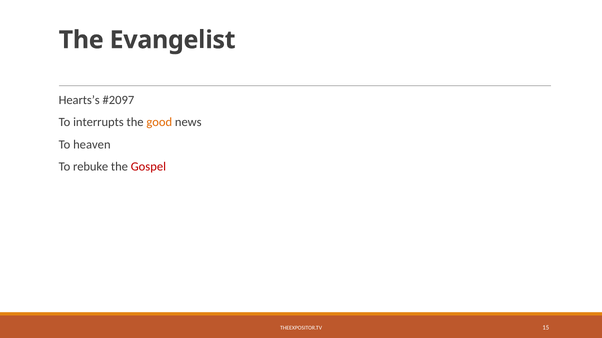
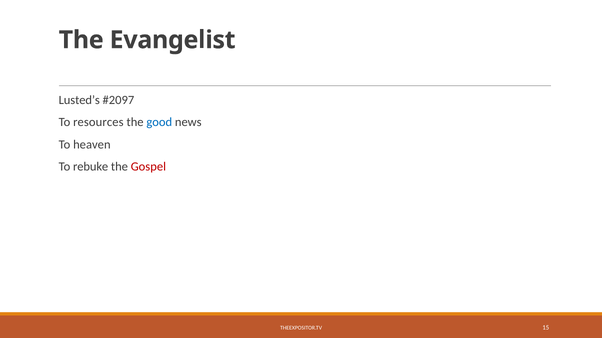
Hearts’s: Hearts’s -> Lusted’s
interrupts: interrupts -> resources
good colour: orange -> blue
